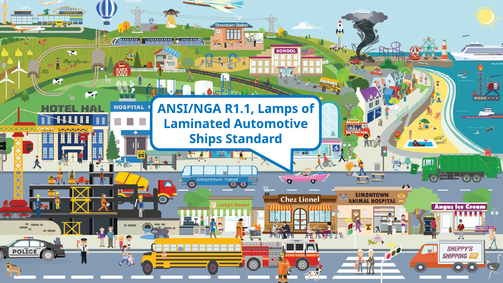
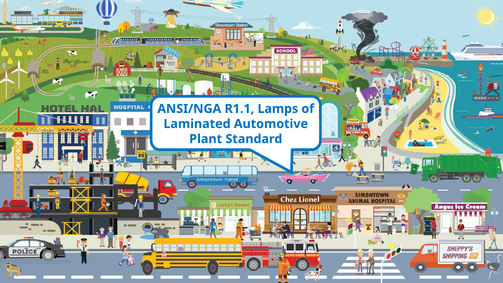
Ships: Ships -> Plant
